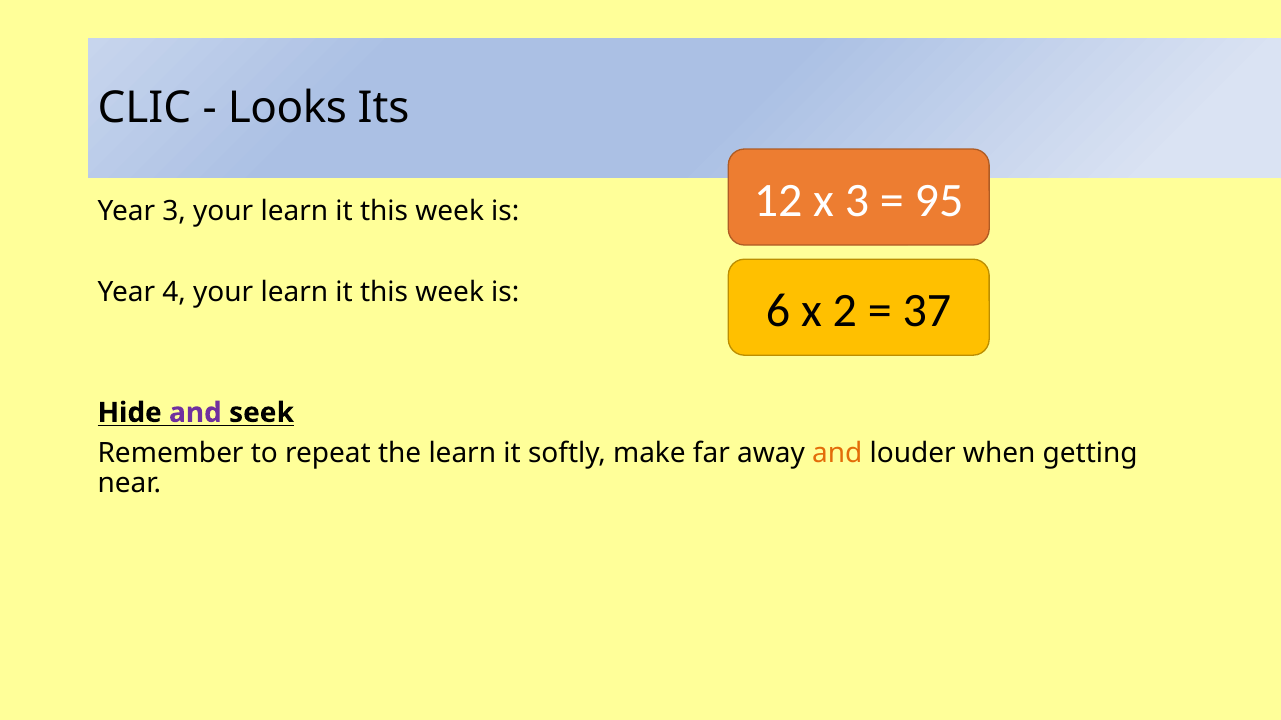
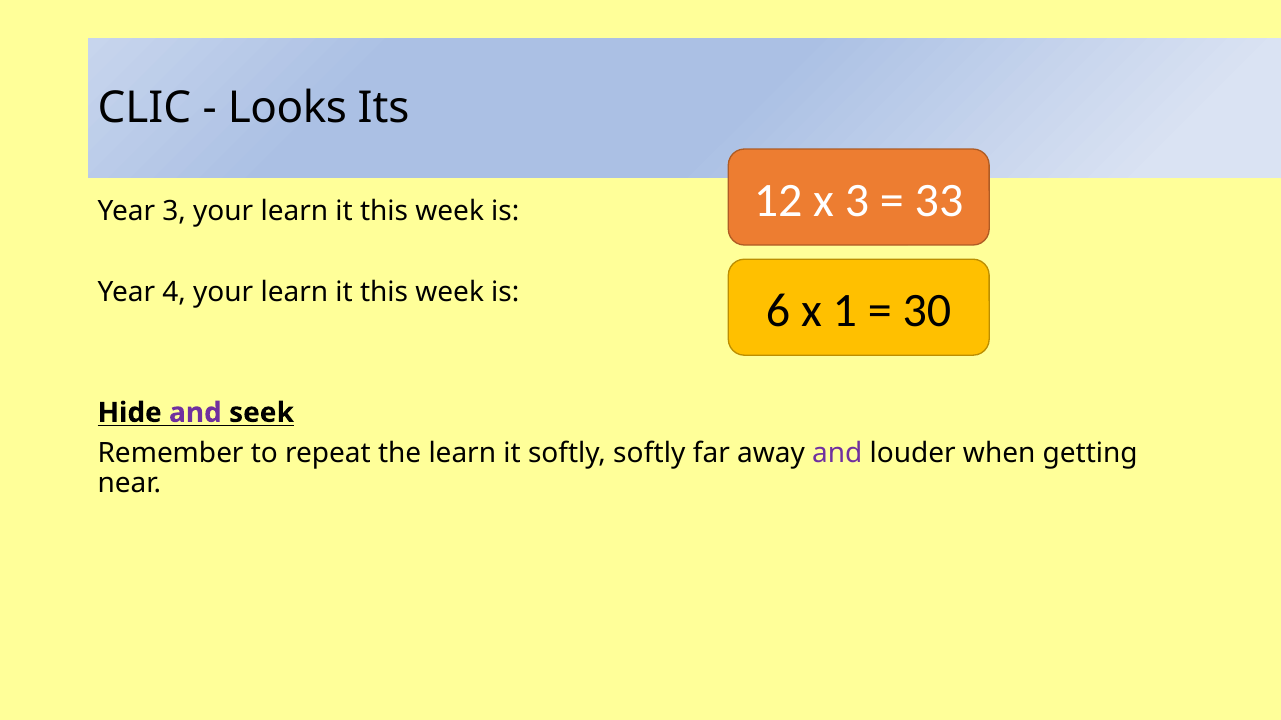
95: 95 -> 33
2: 2 -> 1
37: 37 -> 30
softly make: make -> softly
and at (837, 453) colour: orange -> purple
